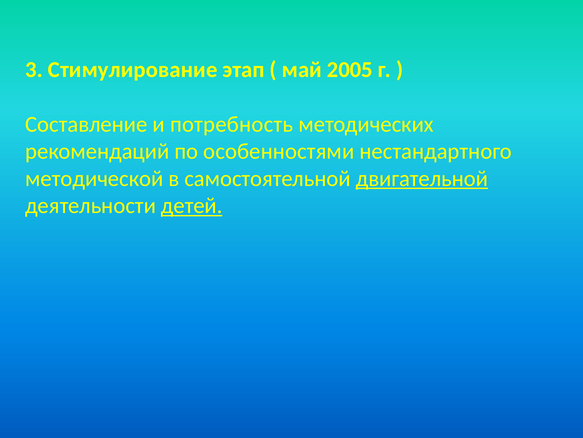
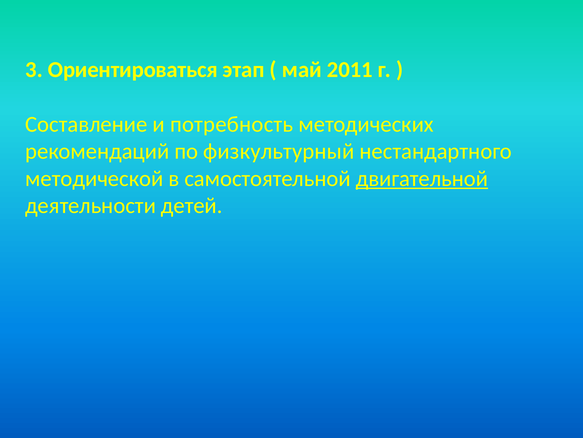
Стимулирование: Стимулирование -> Ориентироваться
2005: 2005 -> 2011
особенностями: особенностями -> физкультурный
детей underline: present -> none
